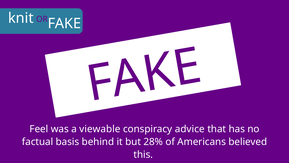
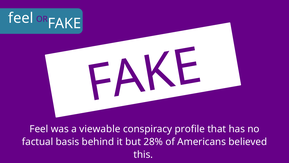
knit at (21, 18): knit -> feel
advice: advice -> profile
